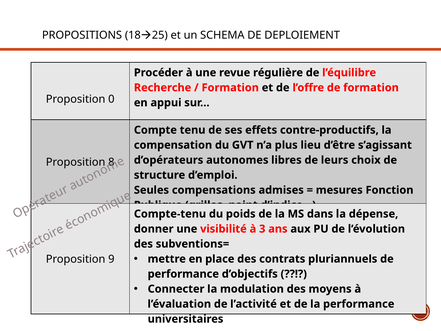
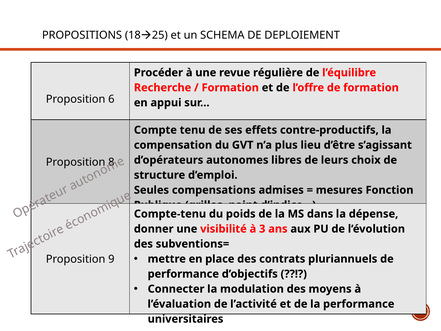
0: 0 -> 6
